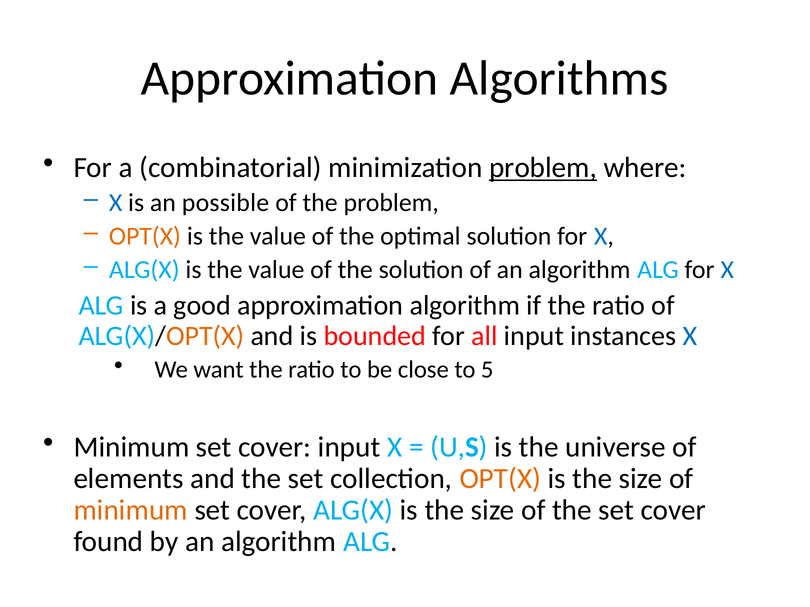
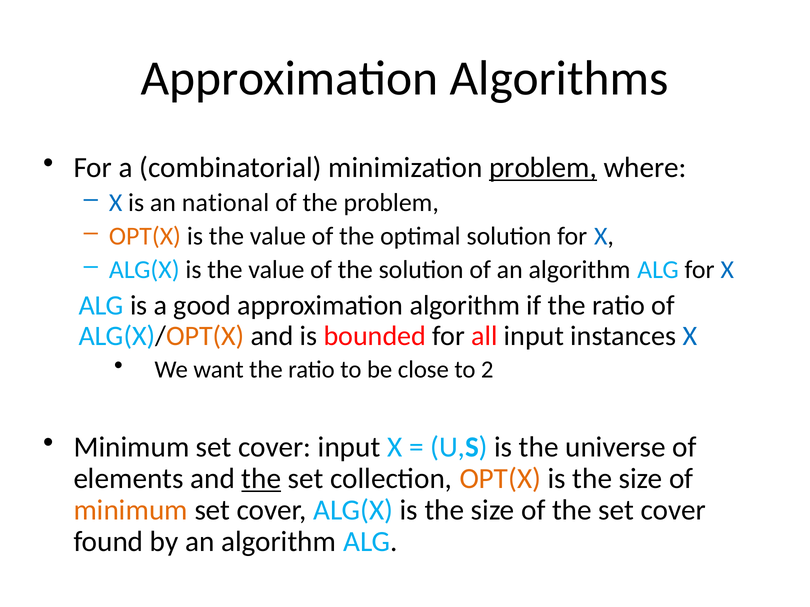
possible: possible -> national
5: 5 -> 2
the at (261, 479) underline: none -> present
